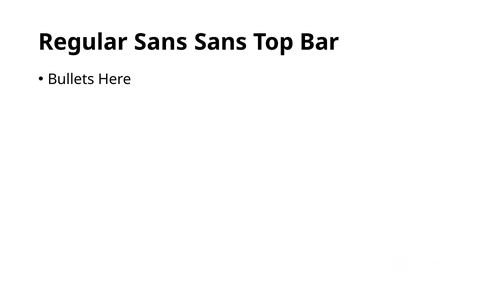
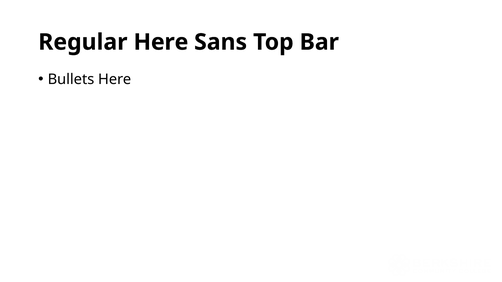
Regular Sans: Sans -> Here
